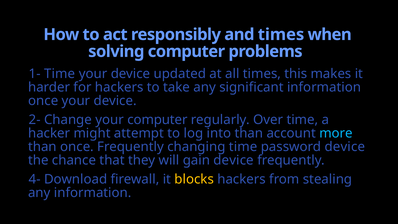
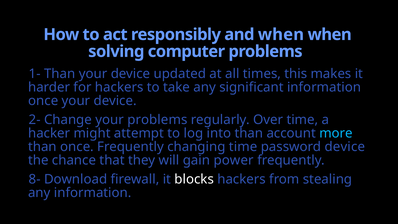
and times: times -> when
1- Time: Time -> Than
your computer: computer -> problems
gain device: device -> power
4-: 4- -> 8-
blocks colour: yellow -> white
